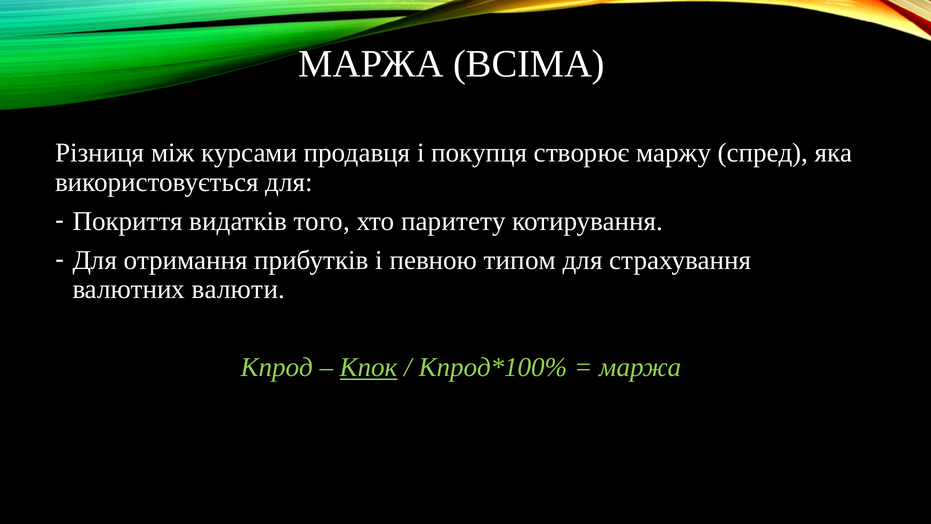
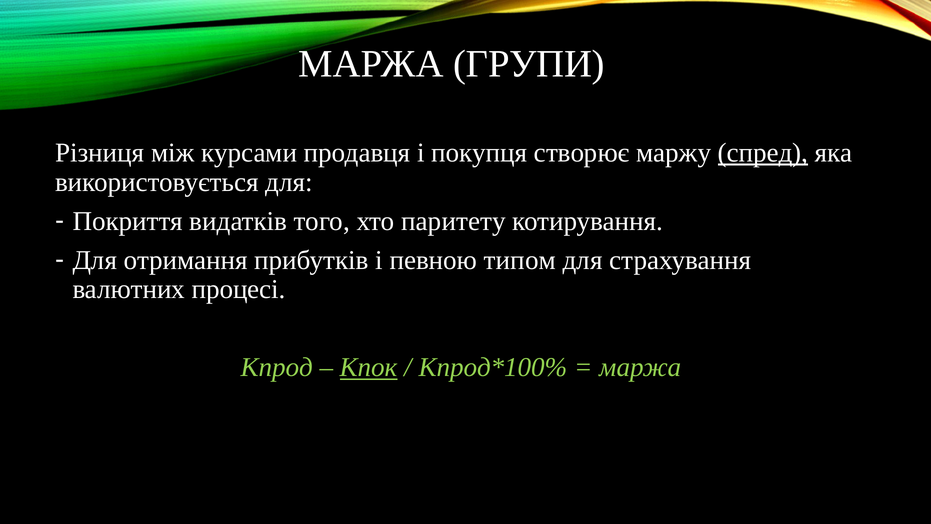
ВСІМА: ВСІМА -> ГРУПИ
спред underline: none -> present
валюти: валюти -> процесі
